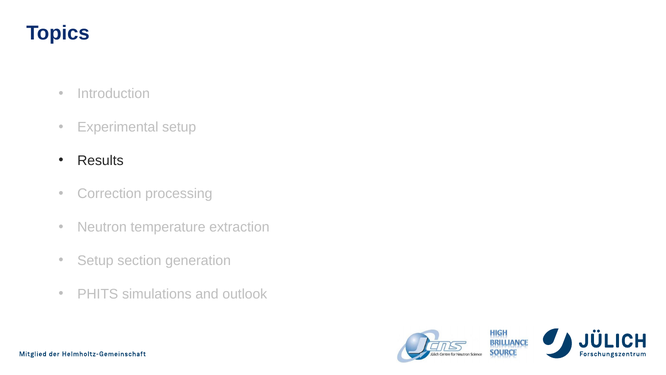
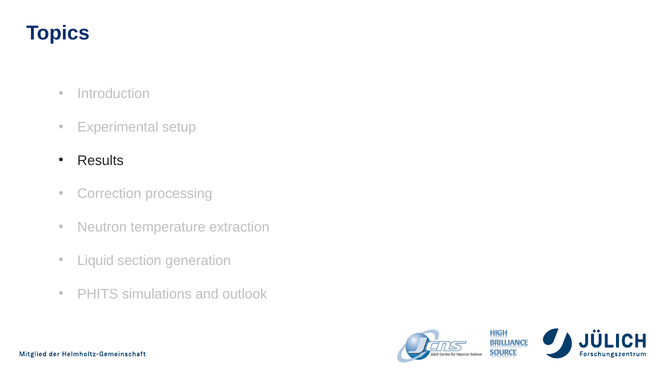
Setup at (95, 260): Setup -> Liquid
